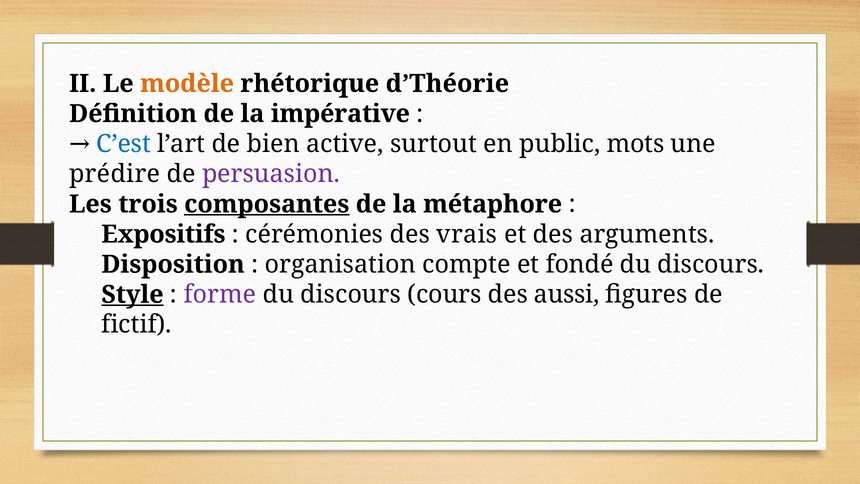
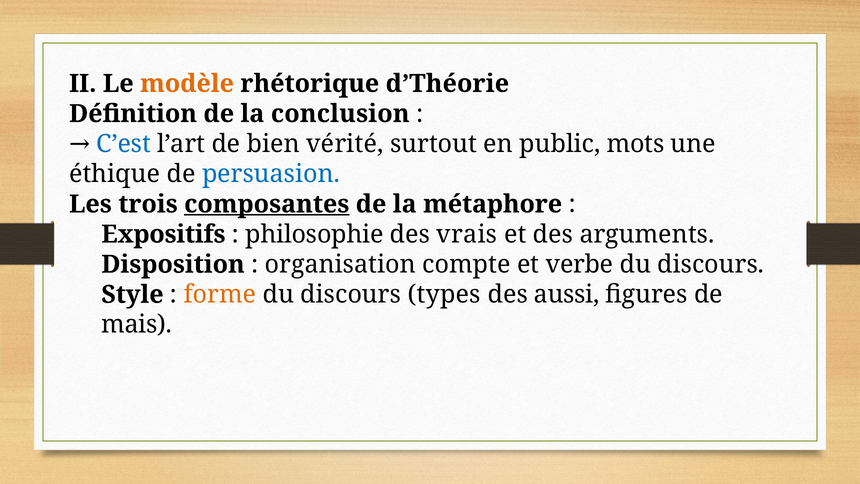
impérative: impérative -> conclusion
active: active -> vérité
prédire: prédire -> éthique
persuasion colour: purple -> blue
cérémonies: cérémonies -> philosophie
fondé: fondé -> verbe
Style underline: present -> none
forme colour: purple -> orange
cours: cours -> types
fictif: fictif -> mais
